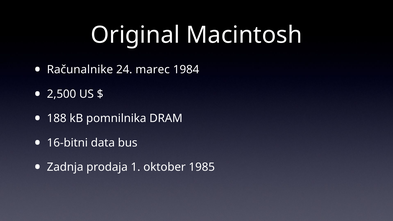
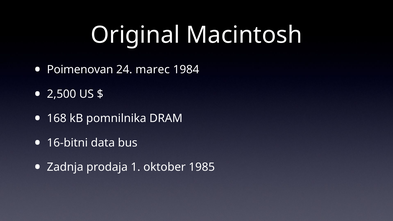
Računalnike: Računalnike -> Poimenovan
188: 188 -> 168
